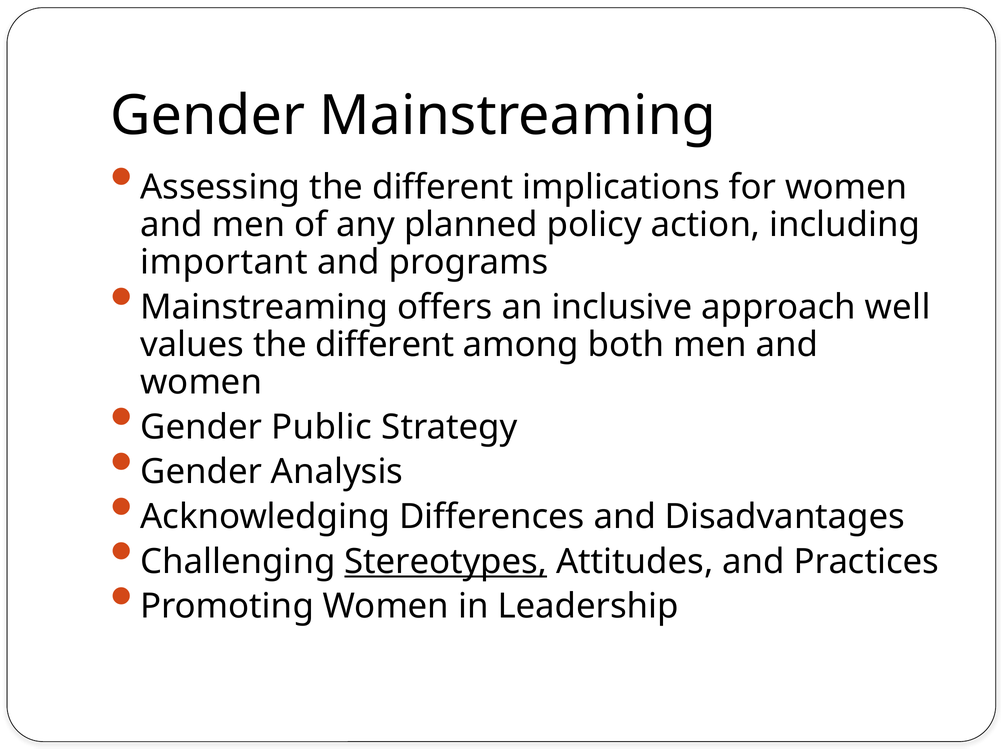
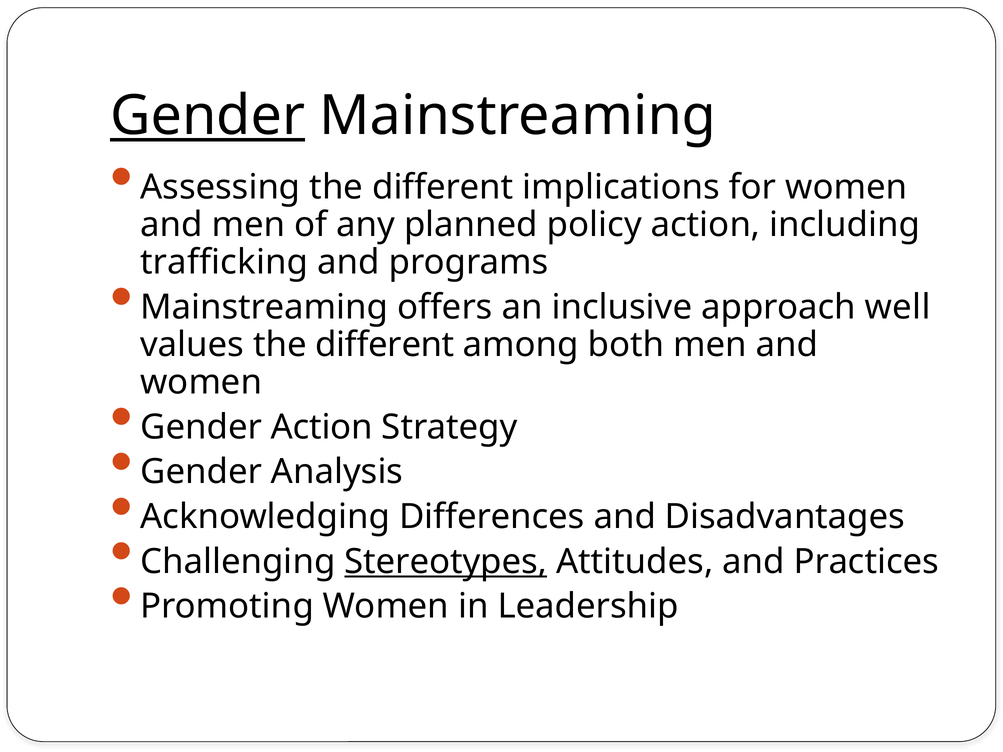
Gender at (208, 116) underline: none -> present
important: important -> trafficking
Gender Public: Public -> Action
